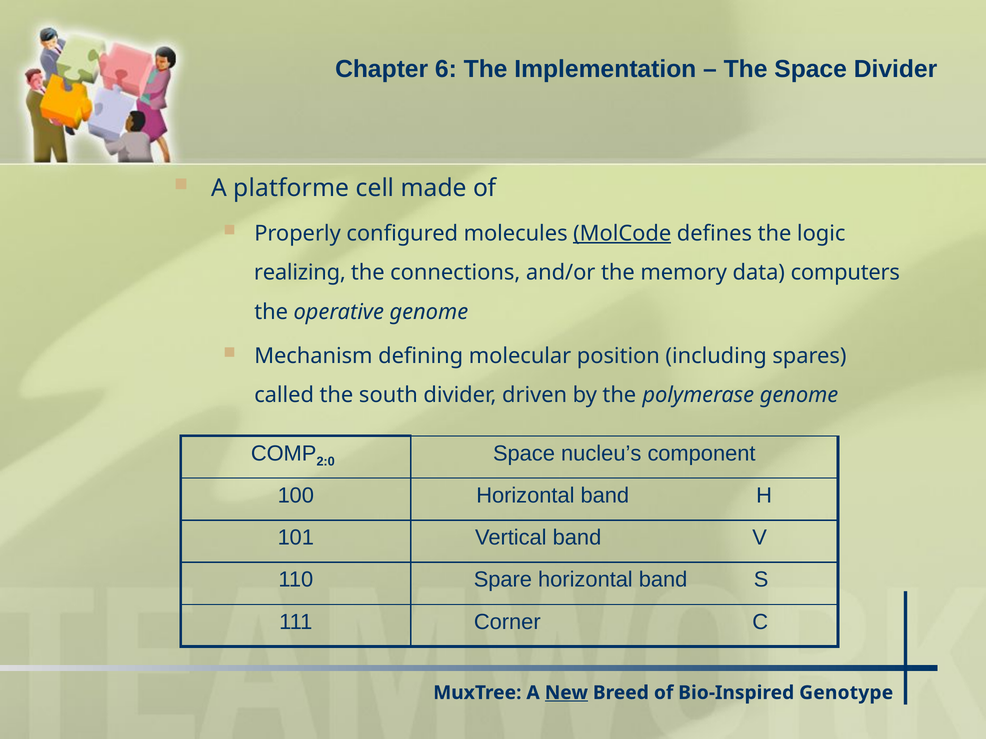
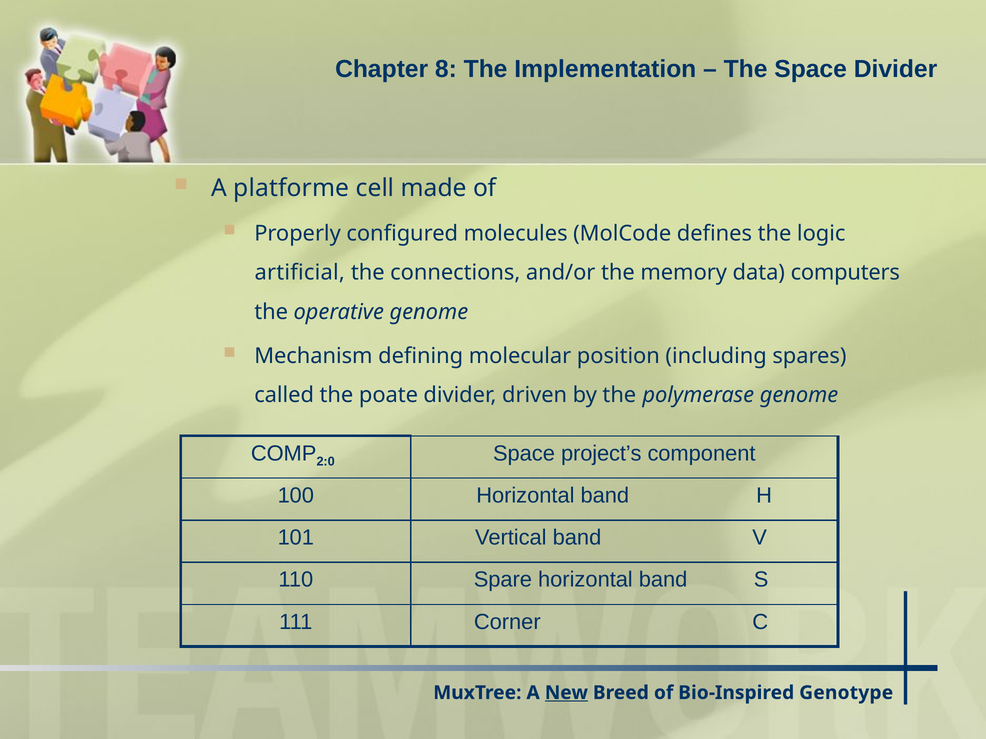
6: 6 -> 8
MolCode underline: present -> none
realizing: realizing -> artificial
south: south -> poate
nucleu’s: nucleu’s -> project’s
